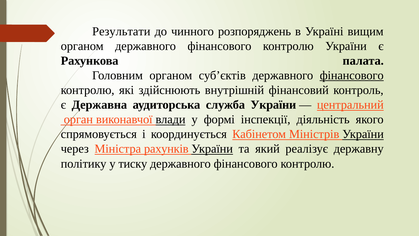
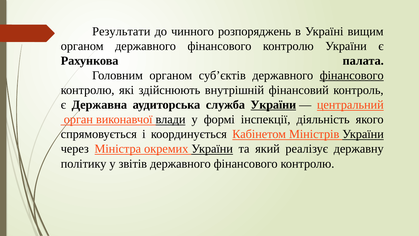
України at (273, 105) underline: none -> present
рахунків: рахунків -> окремих
тиску: тиску -> звітів
